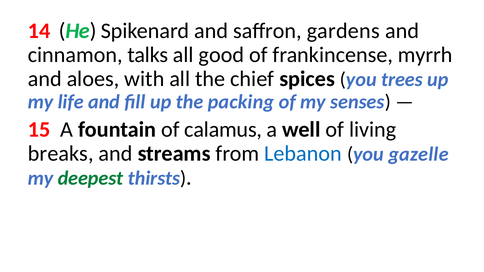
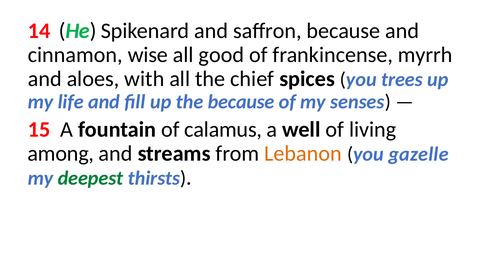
saffron gardens: gardens -> because
talks: talks -> wise
the packing: packing -> because
breaks: breaks -> among
Lebanon colour: blue -> orange
